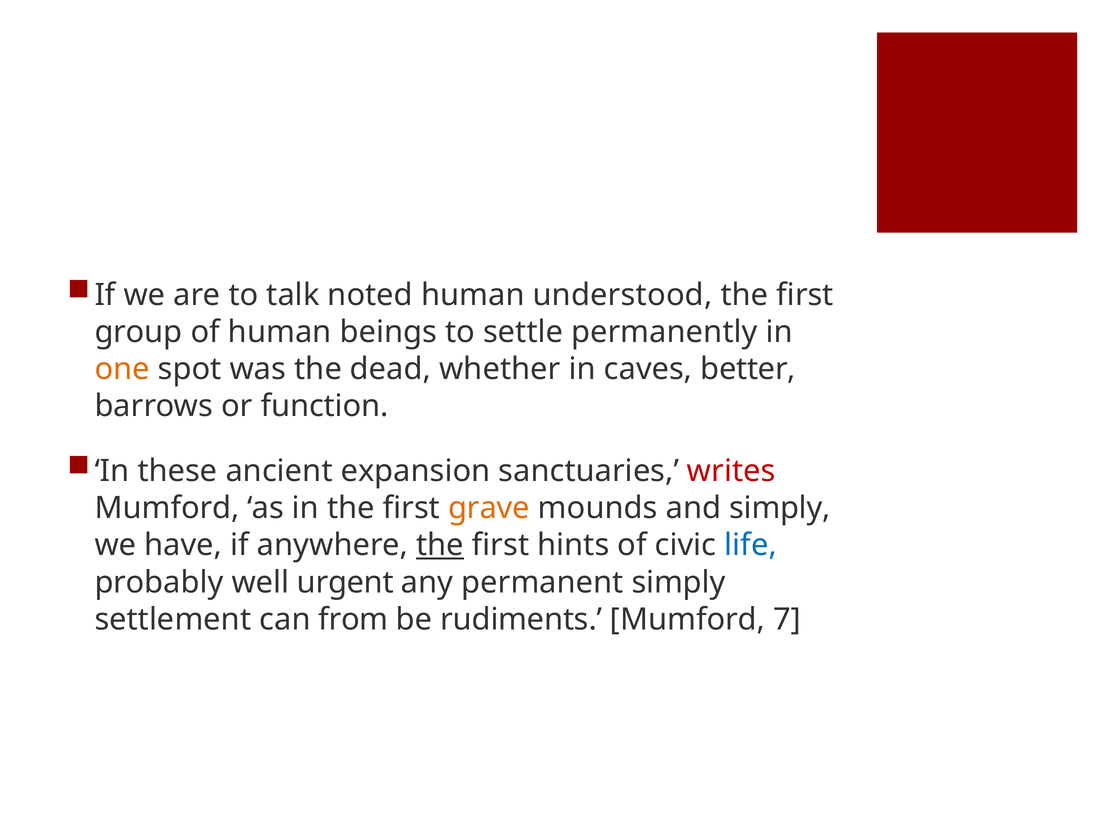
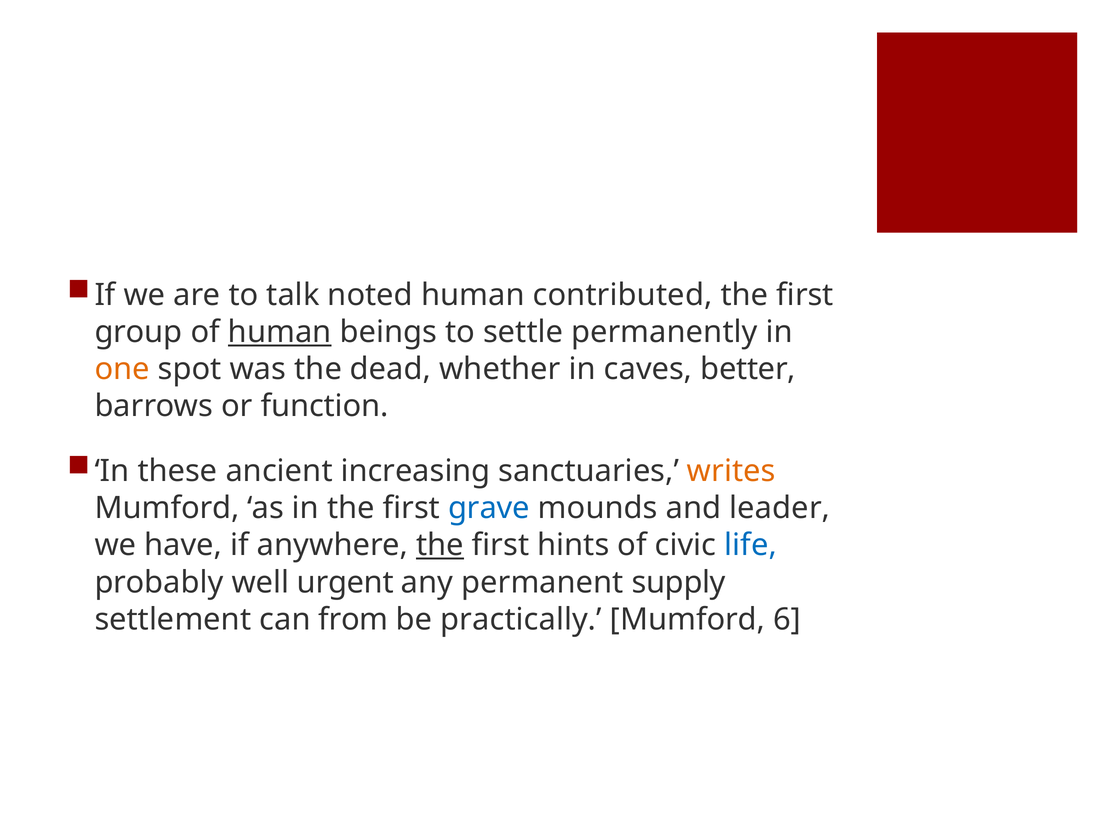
understood: understood -> contributed
human at (280, 332) underline: none -> present
expansion: expansion -> increasing
writes colour: red -> orange
grave colour: orange -> blue
and simply: simply -> leader
permanent simply: simply -> supply
rudiments: rudiments -> practically
7: 7 -> 6
